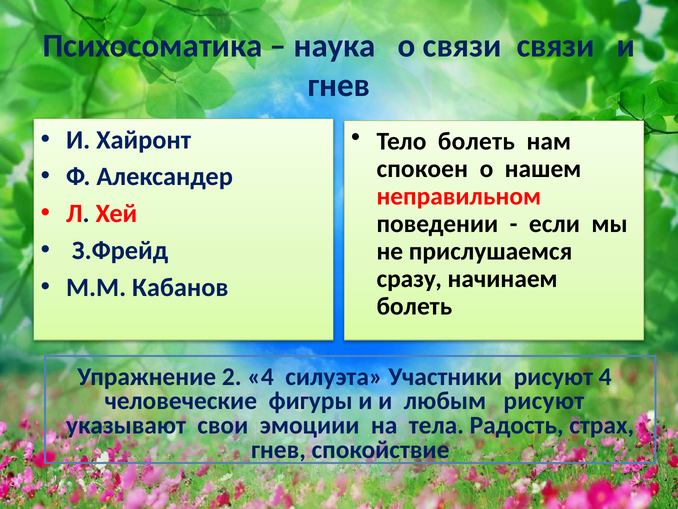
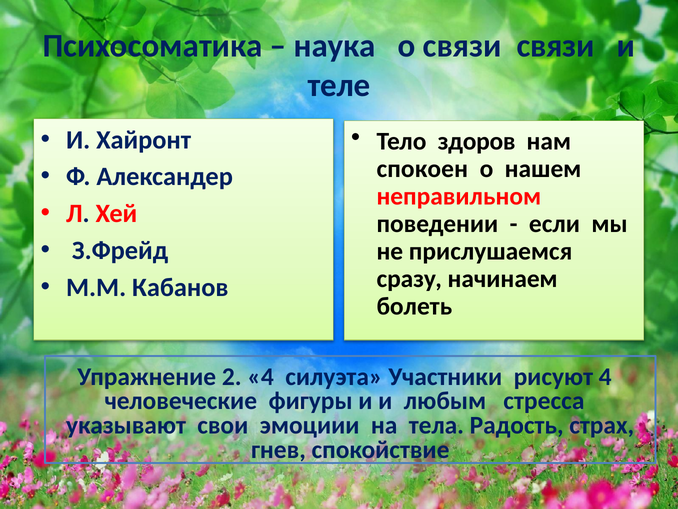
гнев at (339, 85): гнев -> теле
Тело болеть: болеть -> здоров
любым рисуют: рисуют -> стресса
